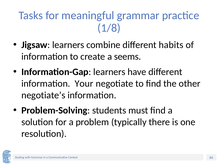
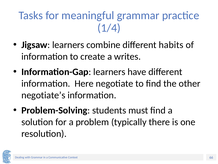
1/8: 1/8 -> 1/4
seems: seems -> writes
Your: Your -> Here
